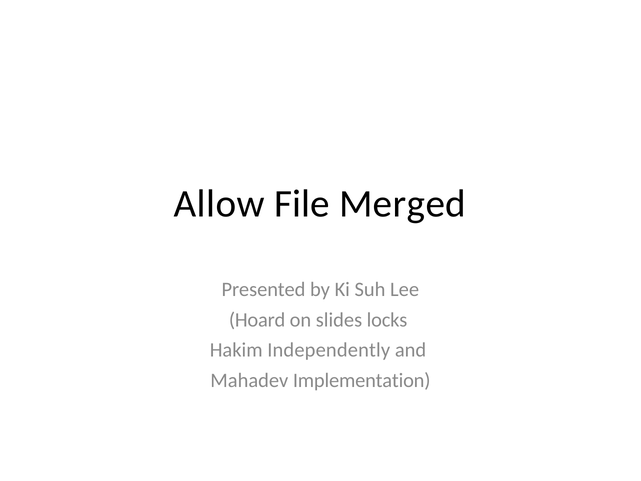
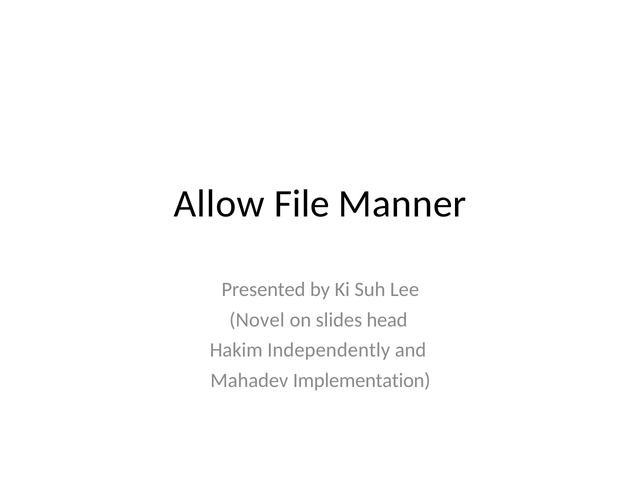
Merged: Merged -> Manner
Hoard: Hoard -> Novel
locks: locks -> head
